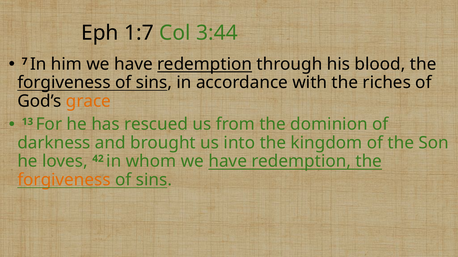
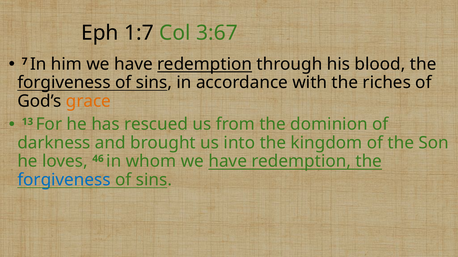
3:44: 3:44 -> 3:67
42: 42 -> 46
forgiveness at (64, 180) colour: orange -> blue
